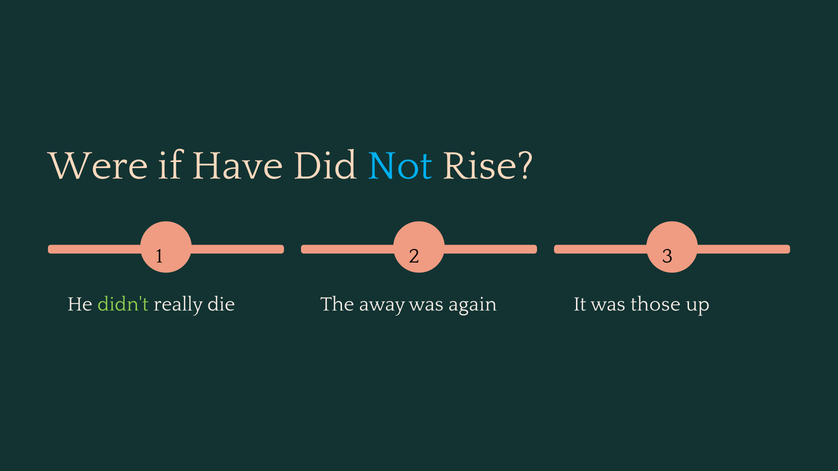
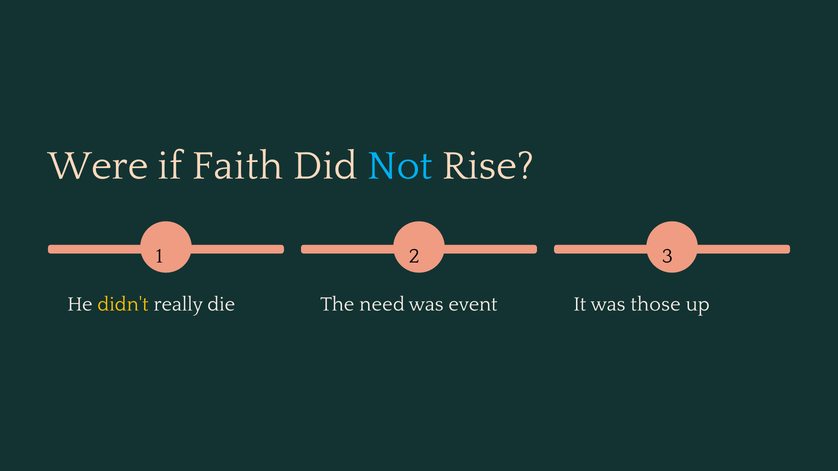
Have: Have -> Faith
didn't colour: light green -> yellow
away: away -> need
again: again -> event
